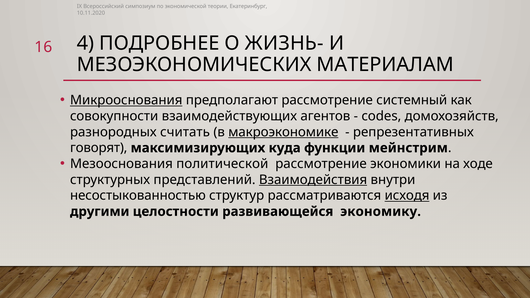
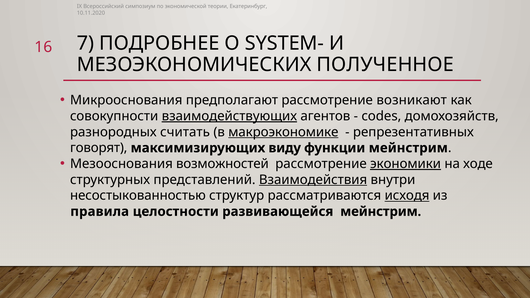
4: 4 -> 7
ЖИЗНЬ-: ЖИЗНЬ- -> SYSTEM-
МАТЕРИАЛАМ: МАТЕРИАЛАМ -> ПОЛУЧЕННОЕ
Микрооснования underline: present -> none
системный: системный -> возникают
взаимодействующих underline: none -> present
куда: куда -> виду
политической: политической -> возможностей
экономики underline: none -> present
другими: другими -> правила
развивающейся экономику: экономику -> мейнстрим
